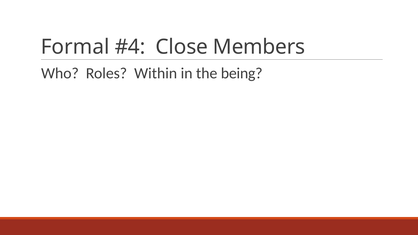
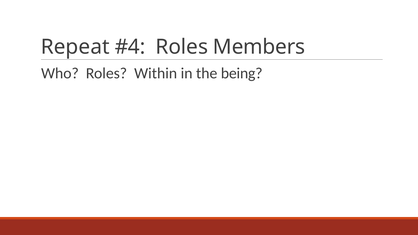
Formal: Formal -> Repeat
Close at (182, 47): Close -> Roles
